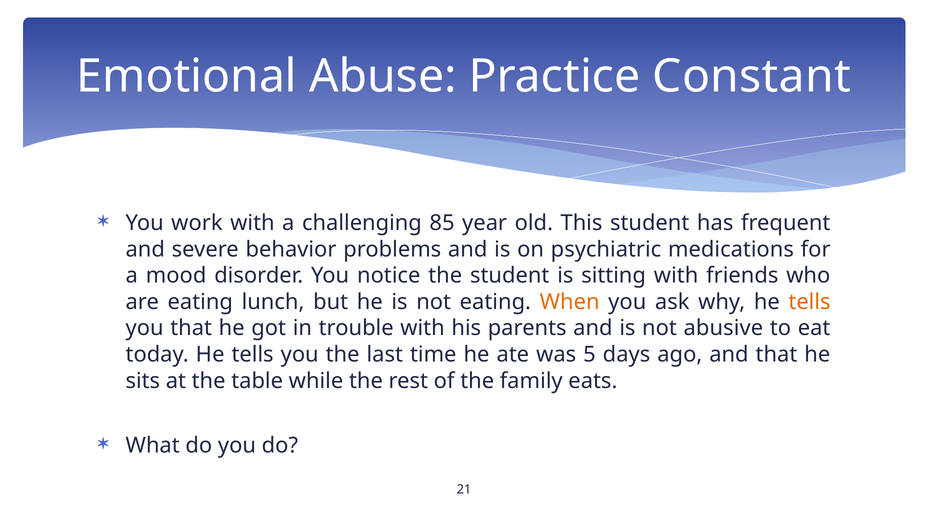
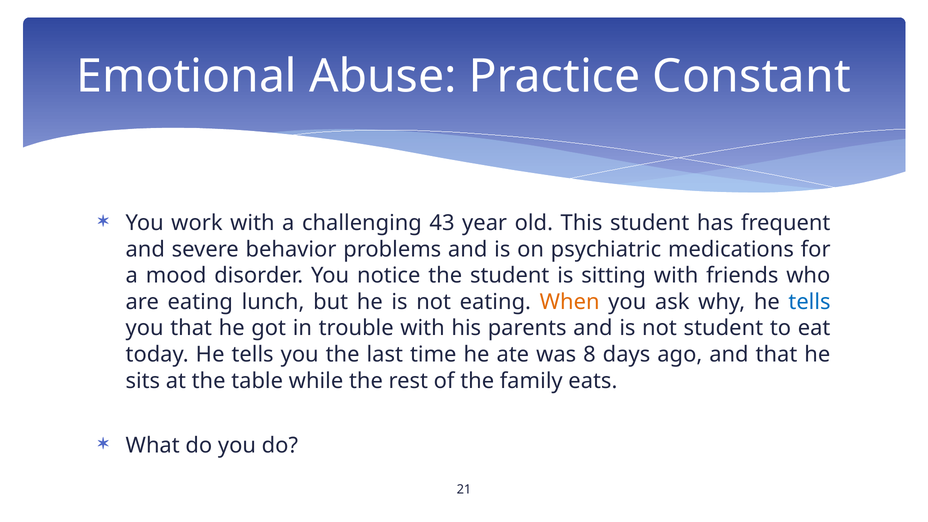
85: 85 -> 43
tells at (810, 302) colour: orange -> blue
not abusive: abusive -> student
5: 5 -> 8
